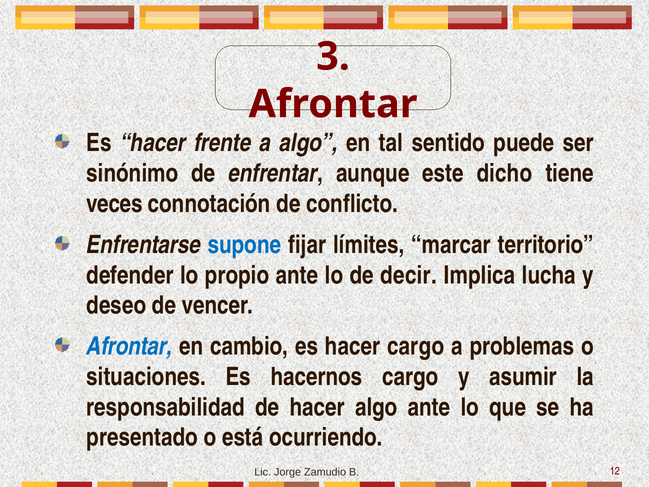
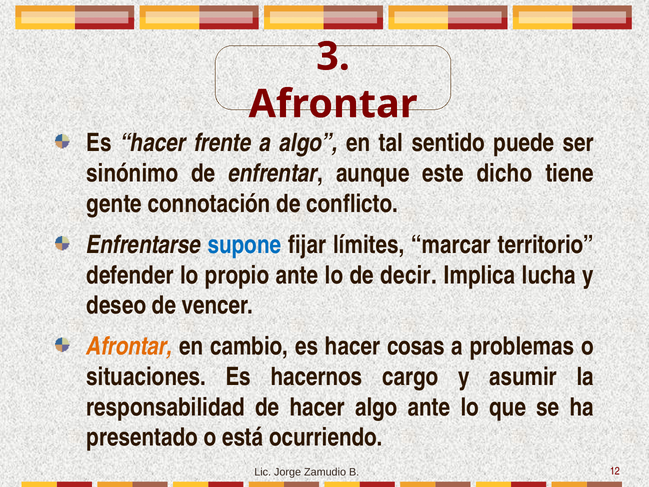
veces: veces -> gente
Afrontar at (129, 346) colour: blue -> orange
hacer cargo: cargo -> cosas
